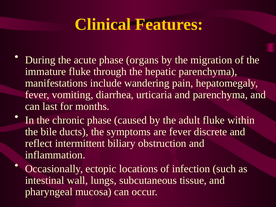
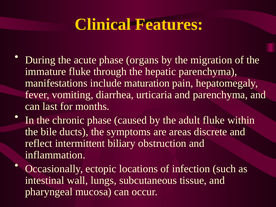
wandering: wandering -> maturation
are fever: fever -> areas
